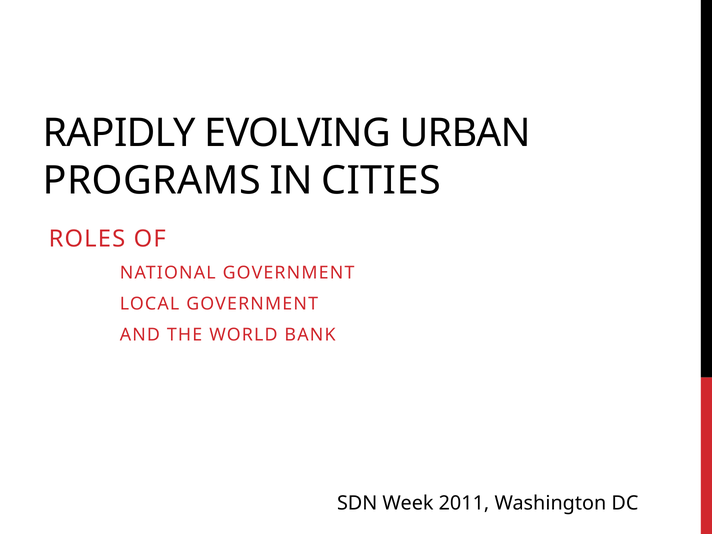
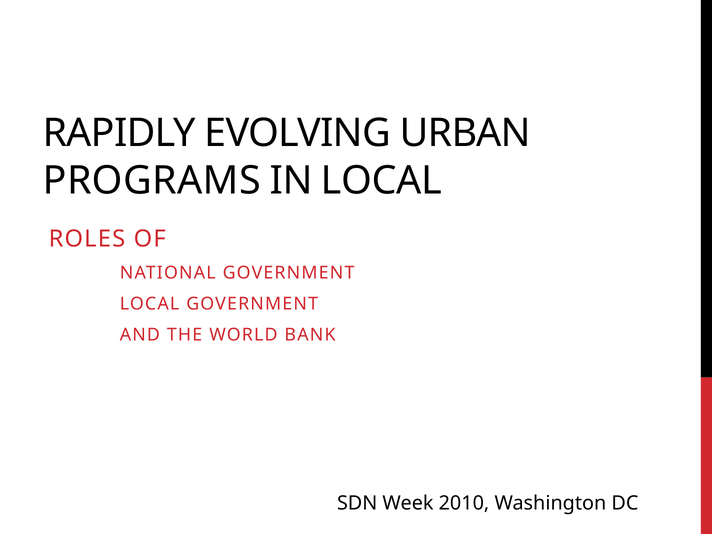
IN CITIES: CITIES -> LOCAL
2011: 2011 -> 2010
